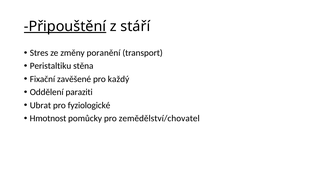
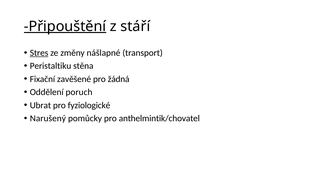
Stres underline: none -> present
poranění: poranění -> nášlapné
každý: každý -> žádná
paraziti: paraziti -> poruch
Hmotnost: Hmotnost -> Narušený
zemědělství/chovatel: zemědělství/chovatel -> anthelmintik/chovatel
